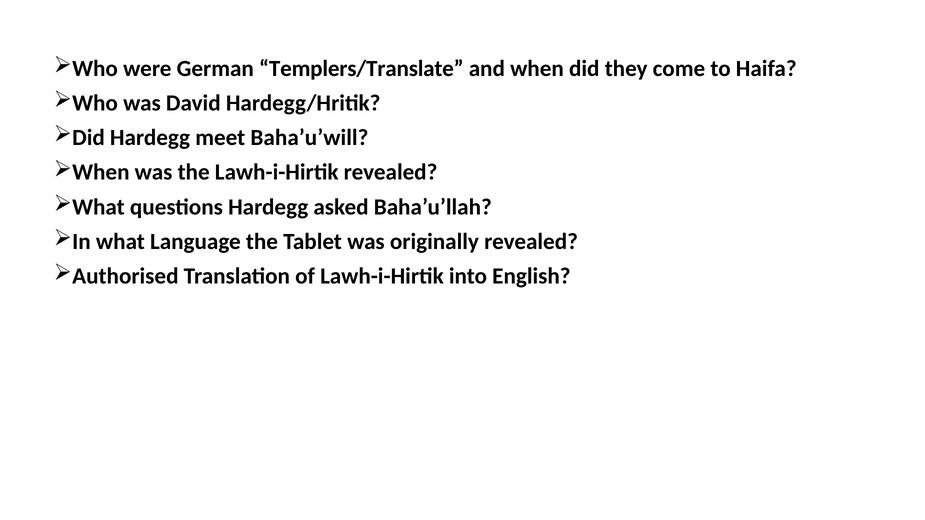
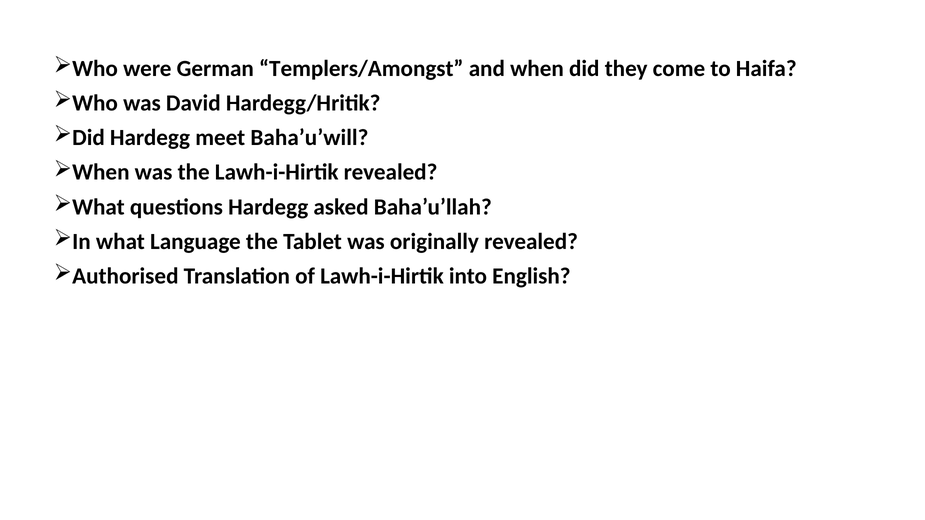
Templers/Translate: Templers/Translate -> Templers/Amongst
